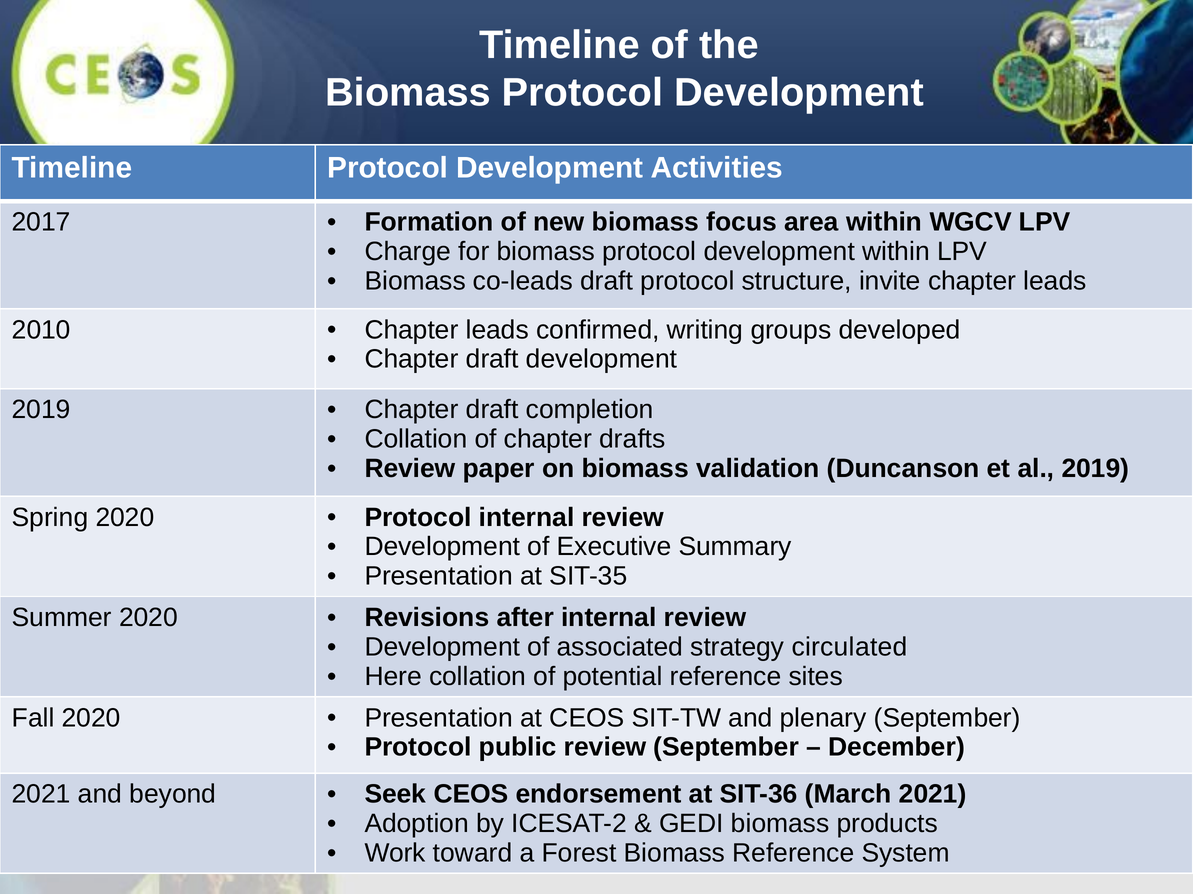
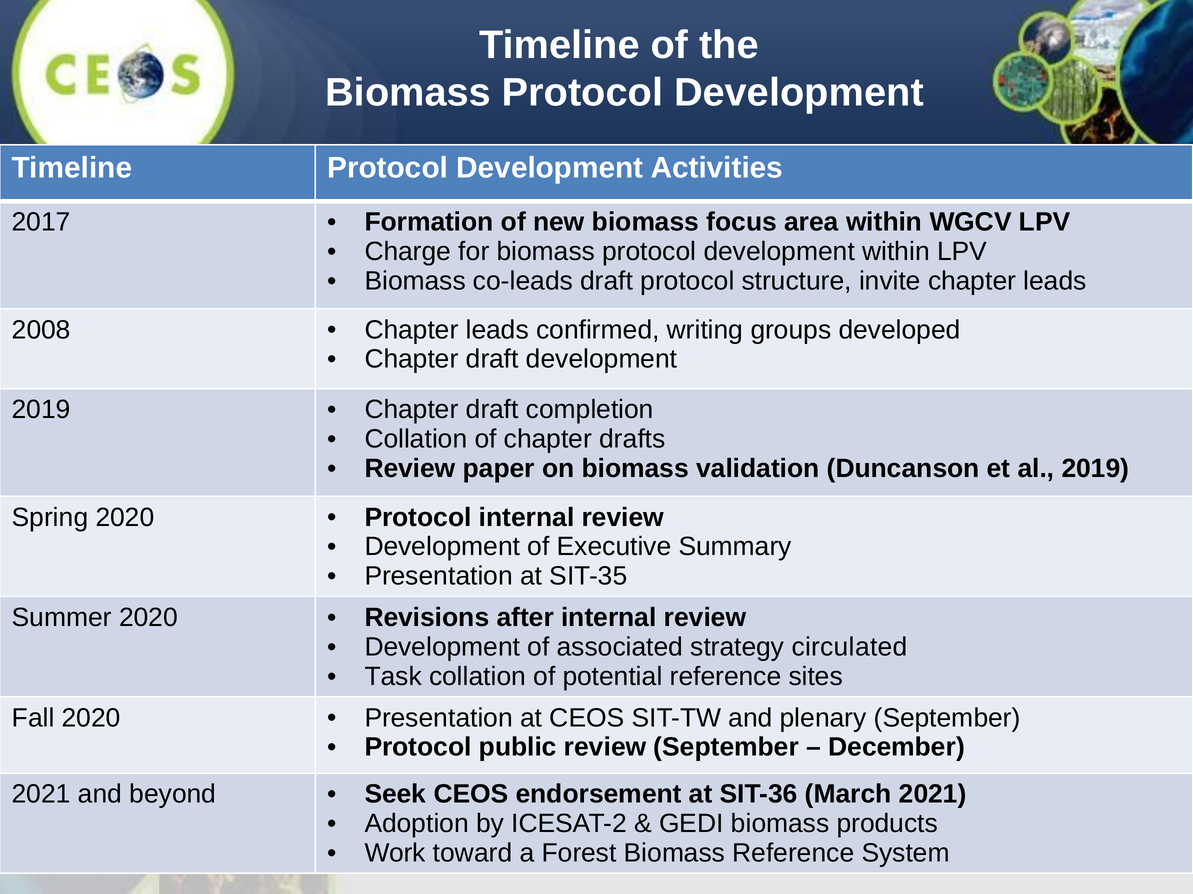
2010: 2010 -> 2008
Here: Here -> Task
